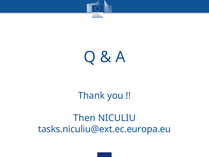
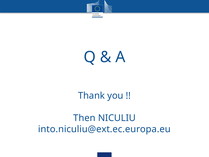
tasks.niculiu@ext.ec.europa.eu: tasks.niculiu@ext.ec.europa.eu -> into.niculiu@ext.ec.europa.eu
